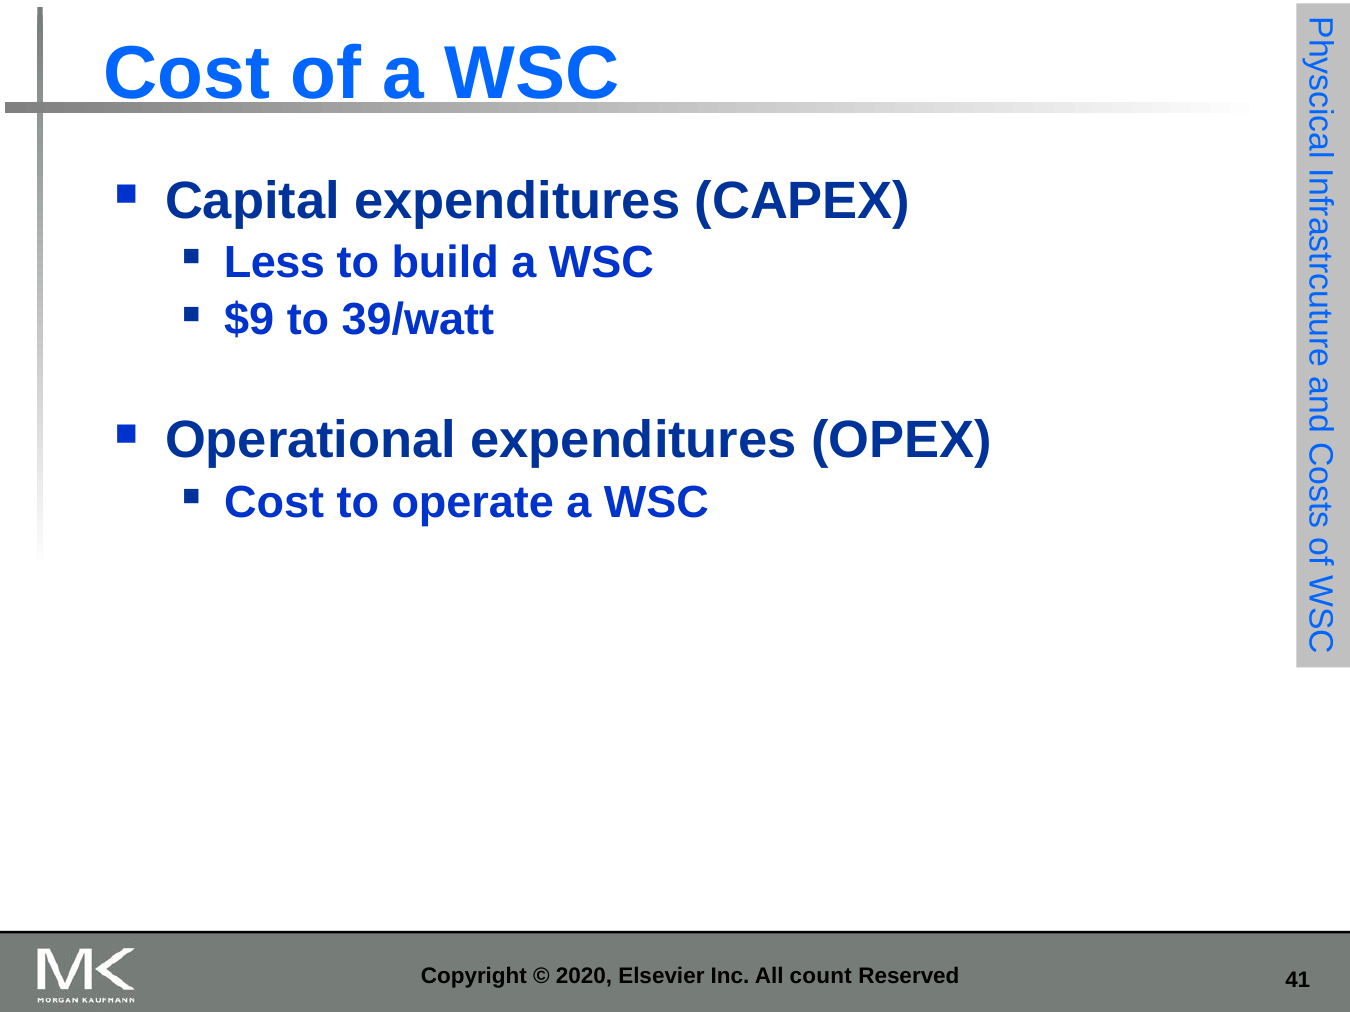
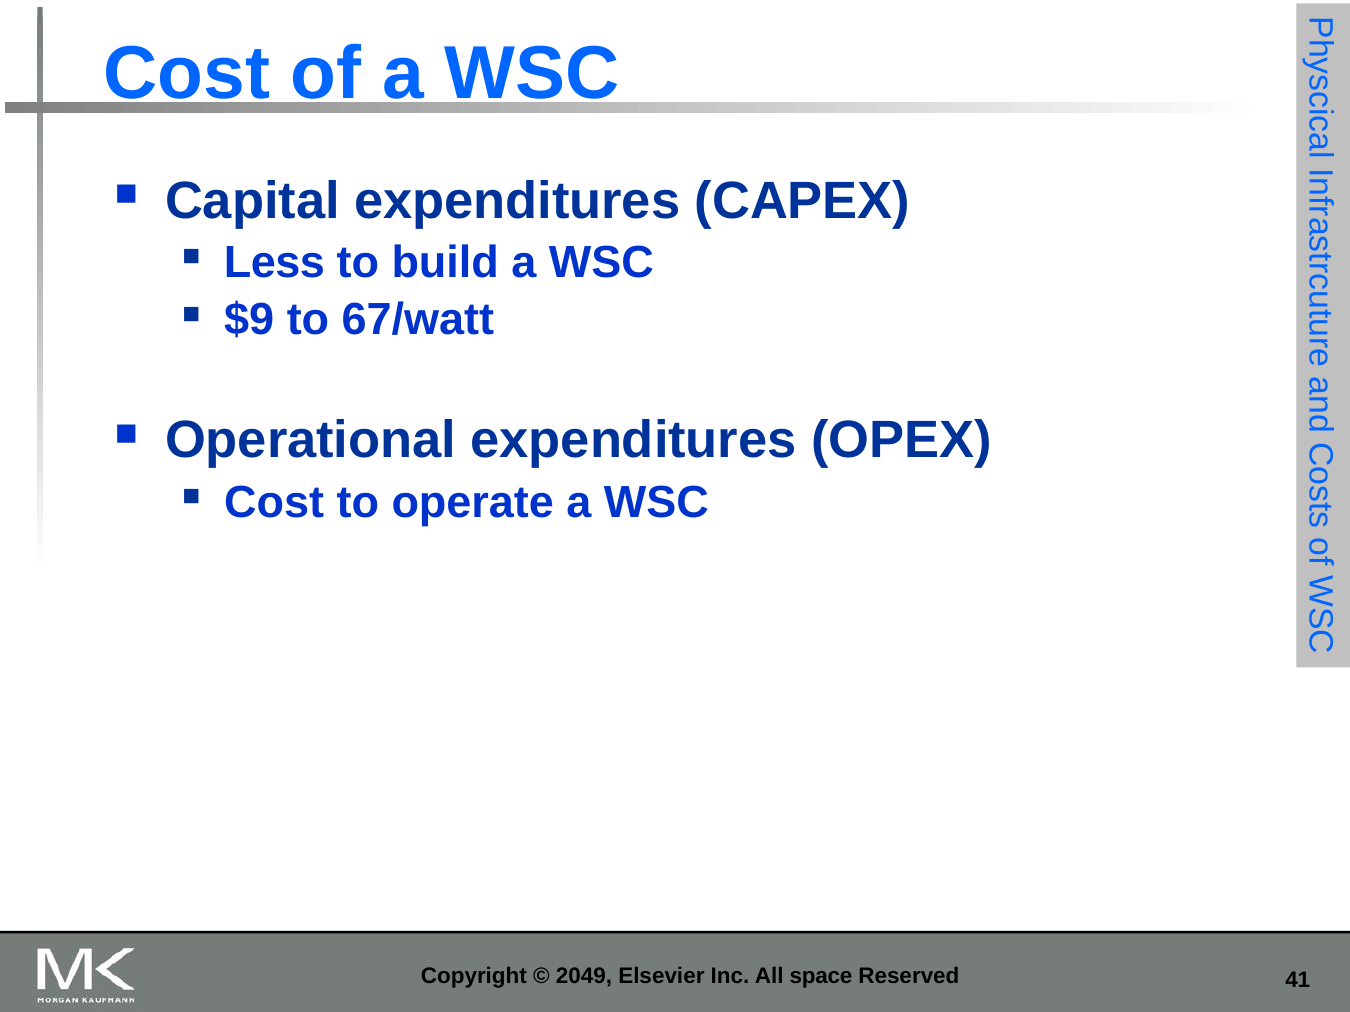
39/watt: 39/watt -> 67/watt
2020: 2020 -> 2049
count: count -> space
